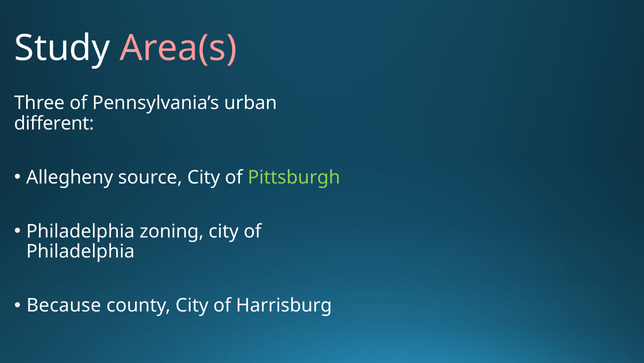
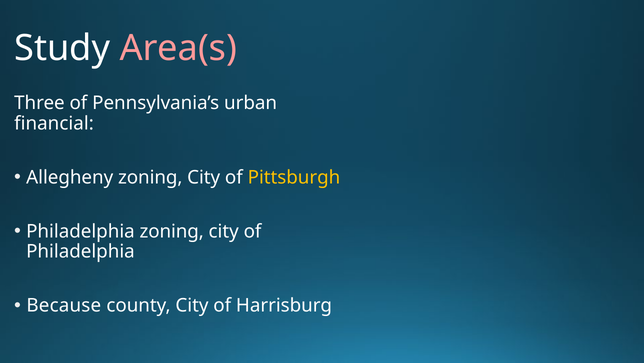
different: different -> financial
Allegheny source: source -> zoning
Pittsburgh colour: light green -> yellow
